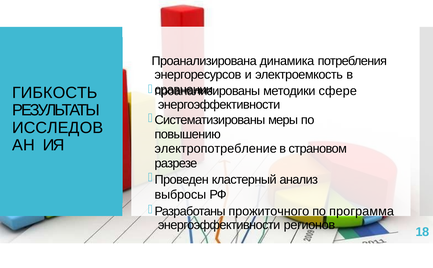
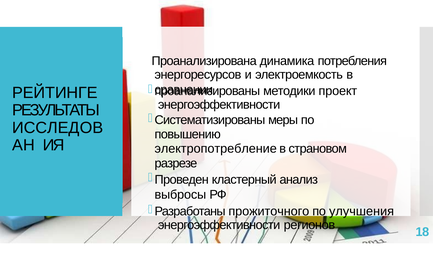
сфере: сфере -> проект
ГИБКОСТЬ: ГИБКОСТЬ -> РЕЙТИНГЕ
программа: программа -> улучшения
